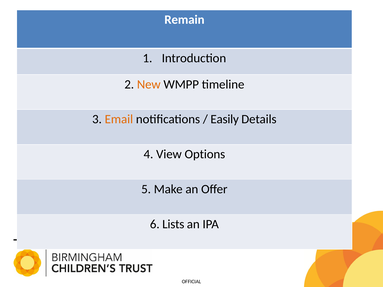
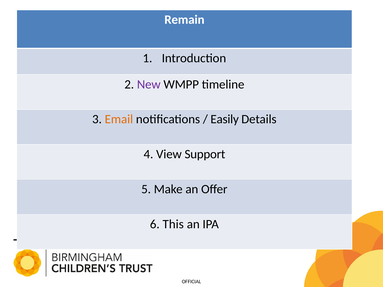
New colour: orange -> purple
Options: Options -> Support
Lists: Lists -> This
